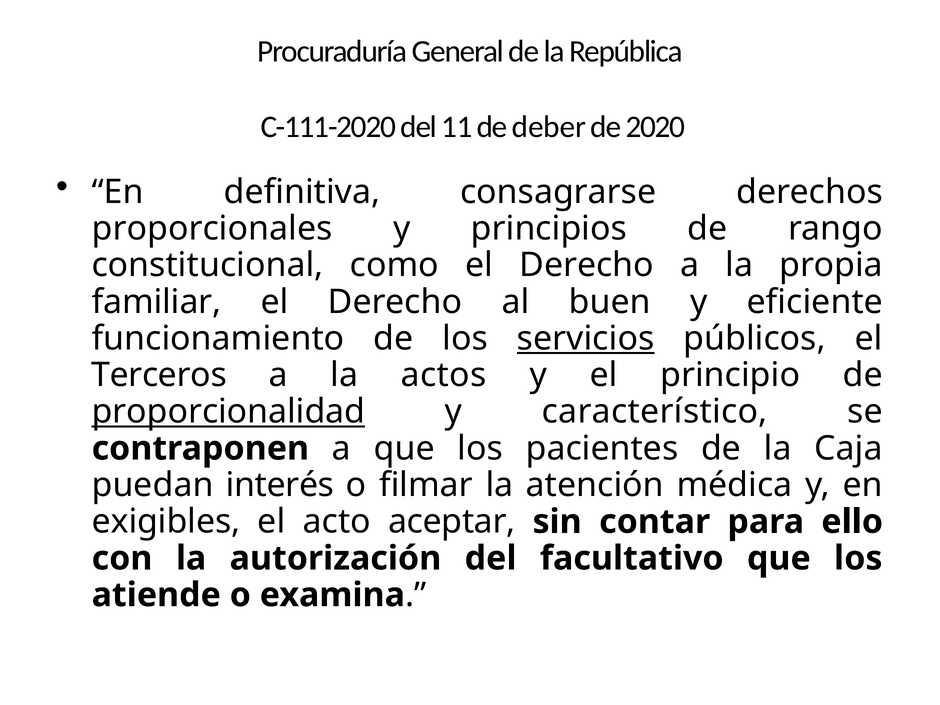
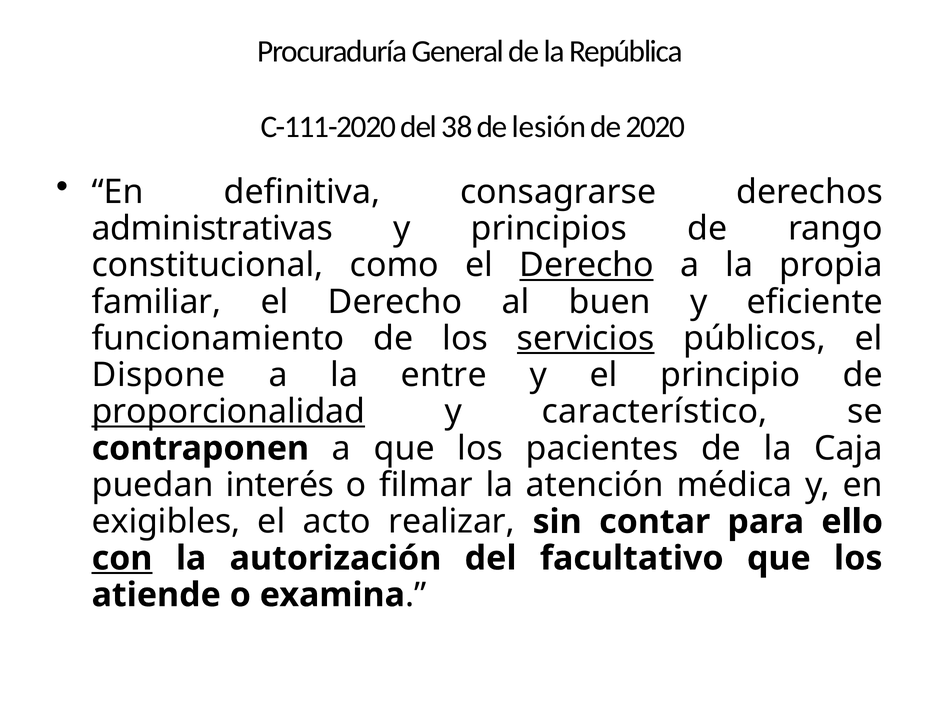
11: 11 -> 38
deber: deber -> lesión
proporcionales: proporcionales -> administrativas
Derecho at (587, 265) underline: none -> present
Terceros: Terceros -> Dispone
actos: actos -> entre
aceptar: aceptar -> realizar
con underline: none -> present
